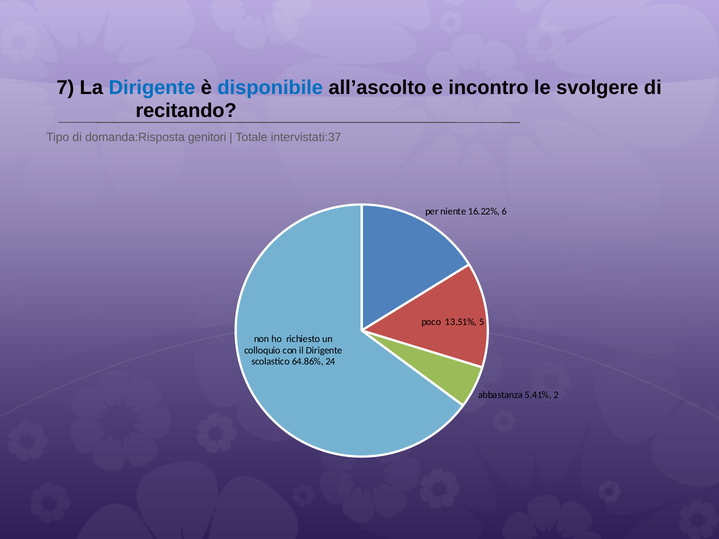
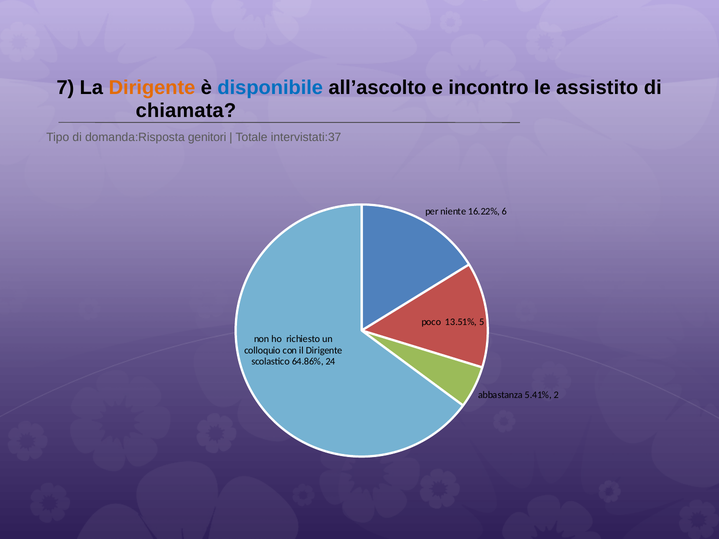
Dirigente at (152, 88) colour: blue -> orange
svolgere: svolgere -> assistito
recitando: recitando -> chiamata
